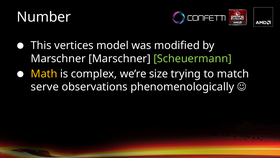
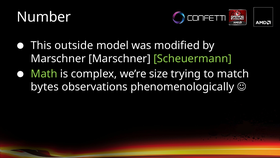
vertices: vertices -> outside
Math colour: yellow -> light green
serve: serve -> bytes
